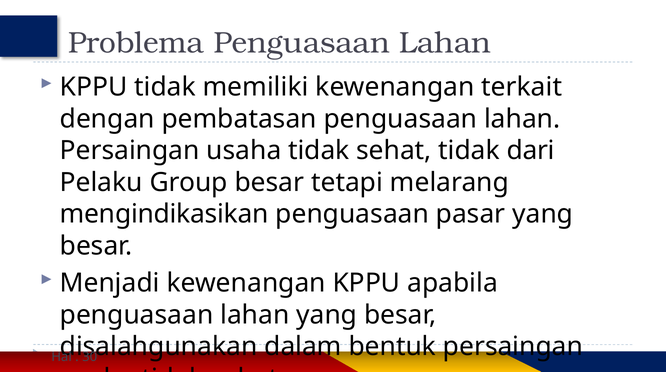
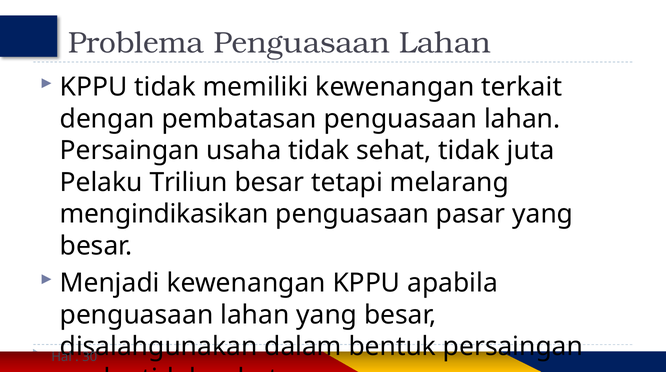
dari: dari -> juta
Group: Group -> Triliun
